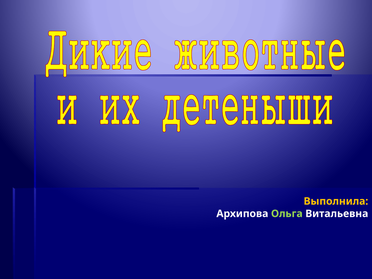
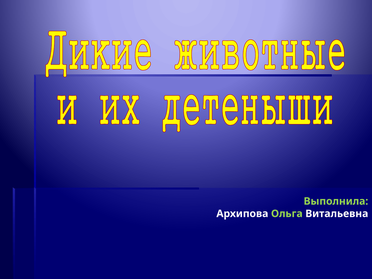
Выполнила colour: yellow -> light green
